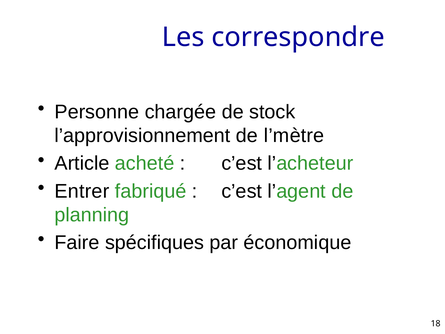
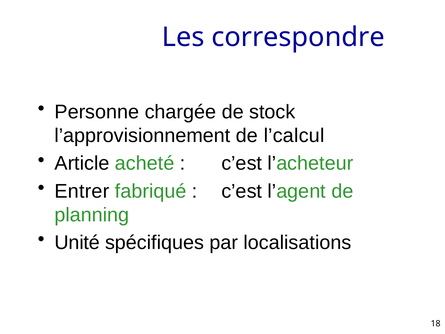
l’mètre: l’mètre -> l’calcul
Faire: Faire -> Unité
économique: économique -> localisations
